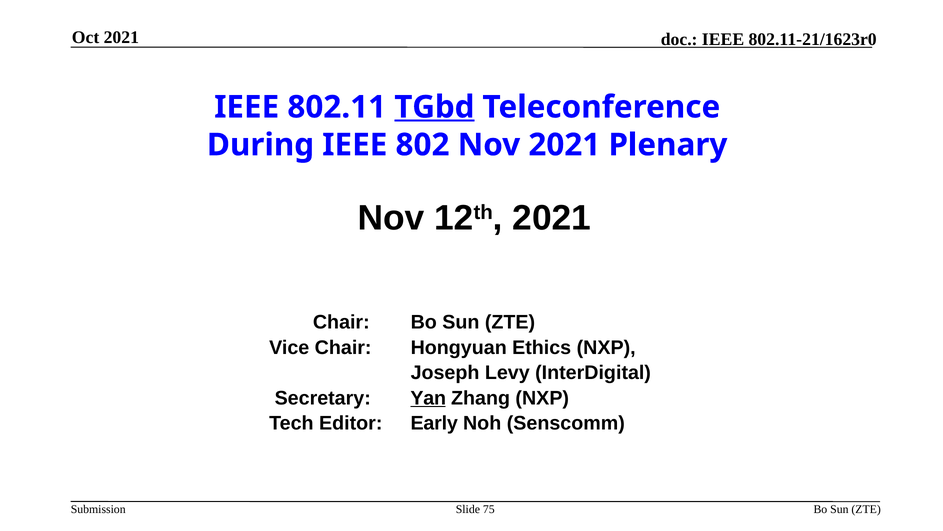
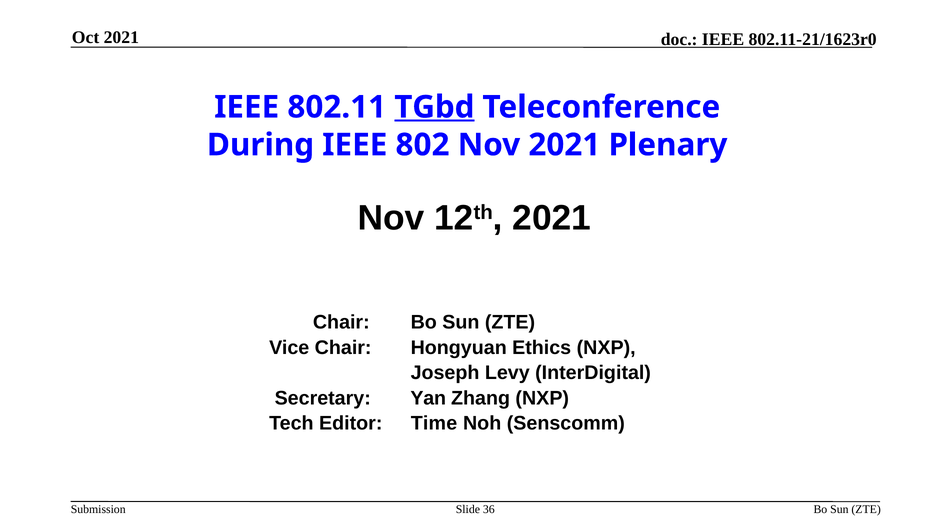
Yan underline: present -> none
Early: Early -> Time
75: 75 -> 36
